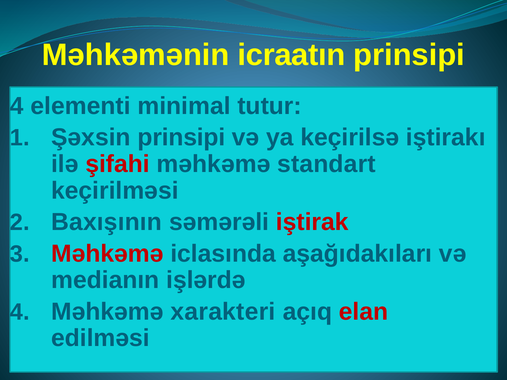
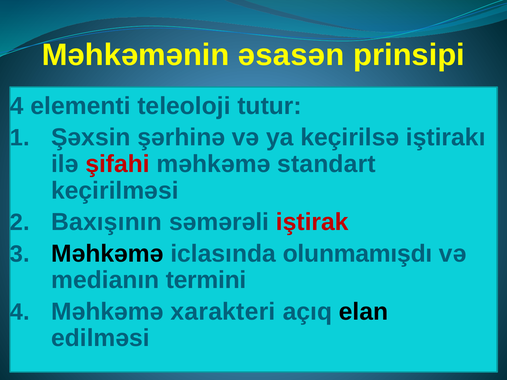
icraatın: icraatın -> əsasən
minimal: minimal -> teleoloji
Şəxsin prinsipi: prinsipi -> şərhinə
Məhkəmə at (107, 254) colour: red -> black
aşağıdakıları: aşağıdakıları -> olunmamışdı
işlərdə: işlərdə -> termini
elan colour: red -> black
